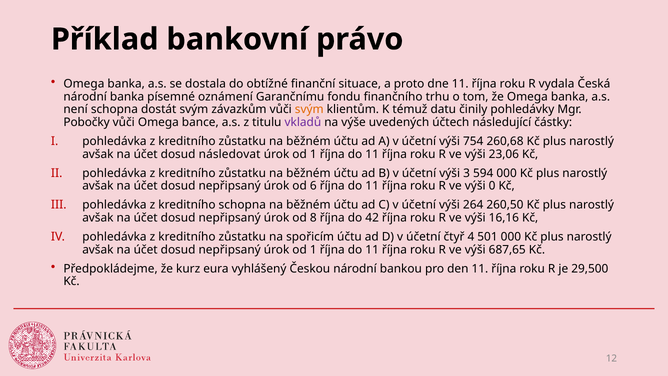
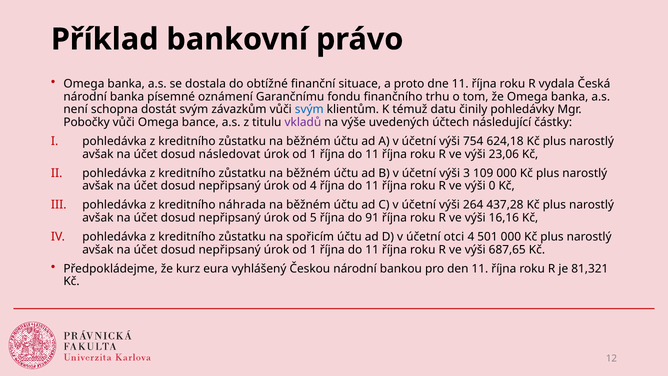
svým at (309, 109) colour: orange -> blue
260,68: 260,68 -> 624,18
594: 594 -> 109
od 6: 6 -> 4
kreditního schopna: schopna -> náhrada
260,50: 260,50 -> 437,28
8: 8 -> 5
42: 42 -> 91
čtyř: čtyř -> otci
29,500: 29,500 -> 81,321
